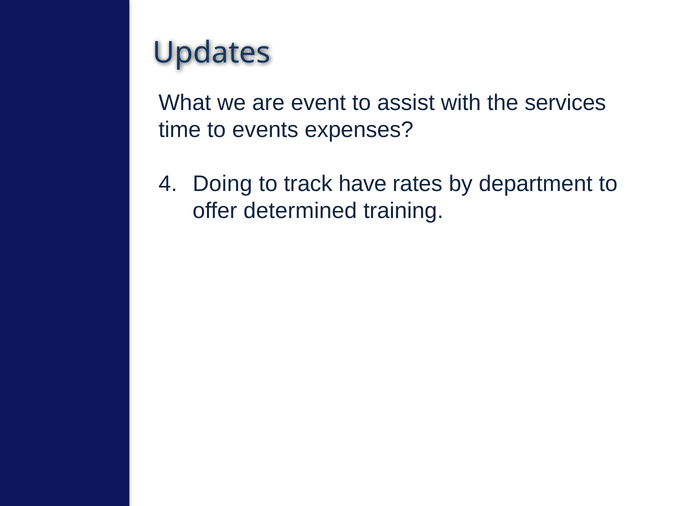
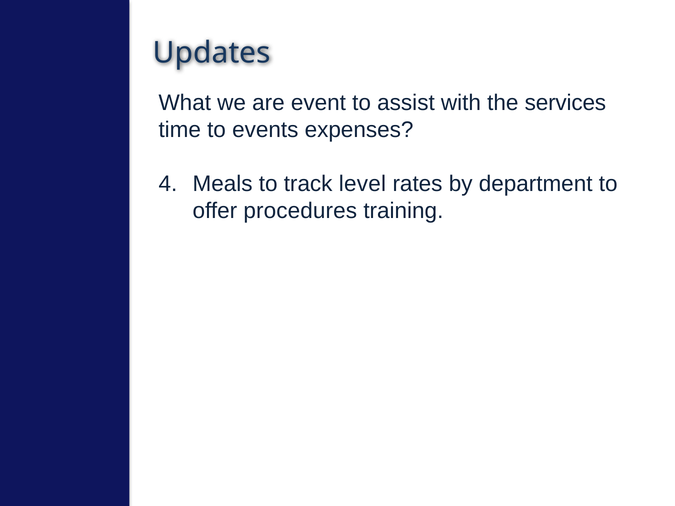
Doing: Doing -> Meals
have: have -> level
determined: determined -> procedures
